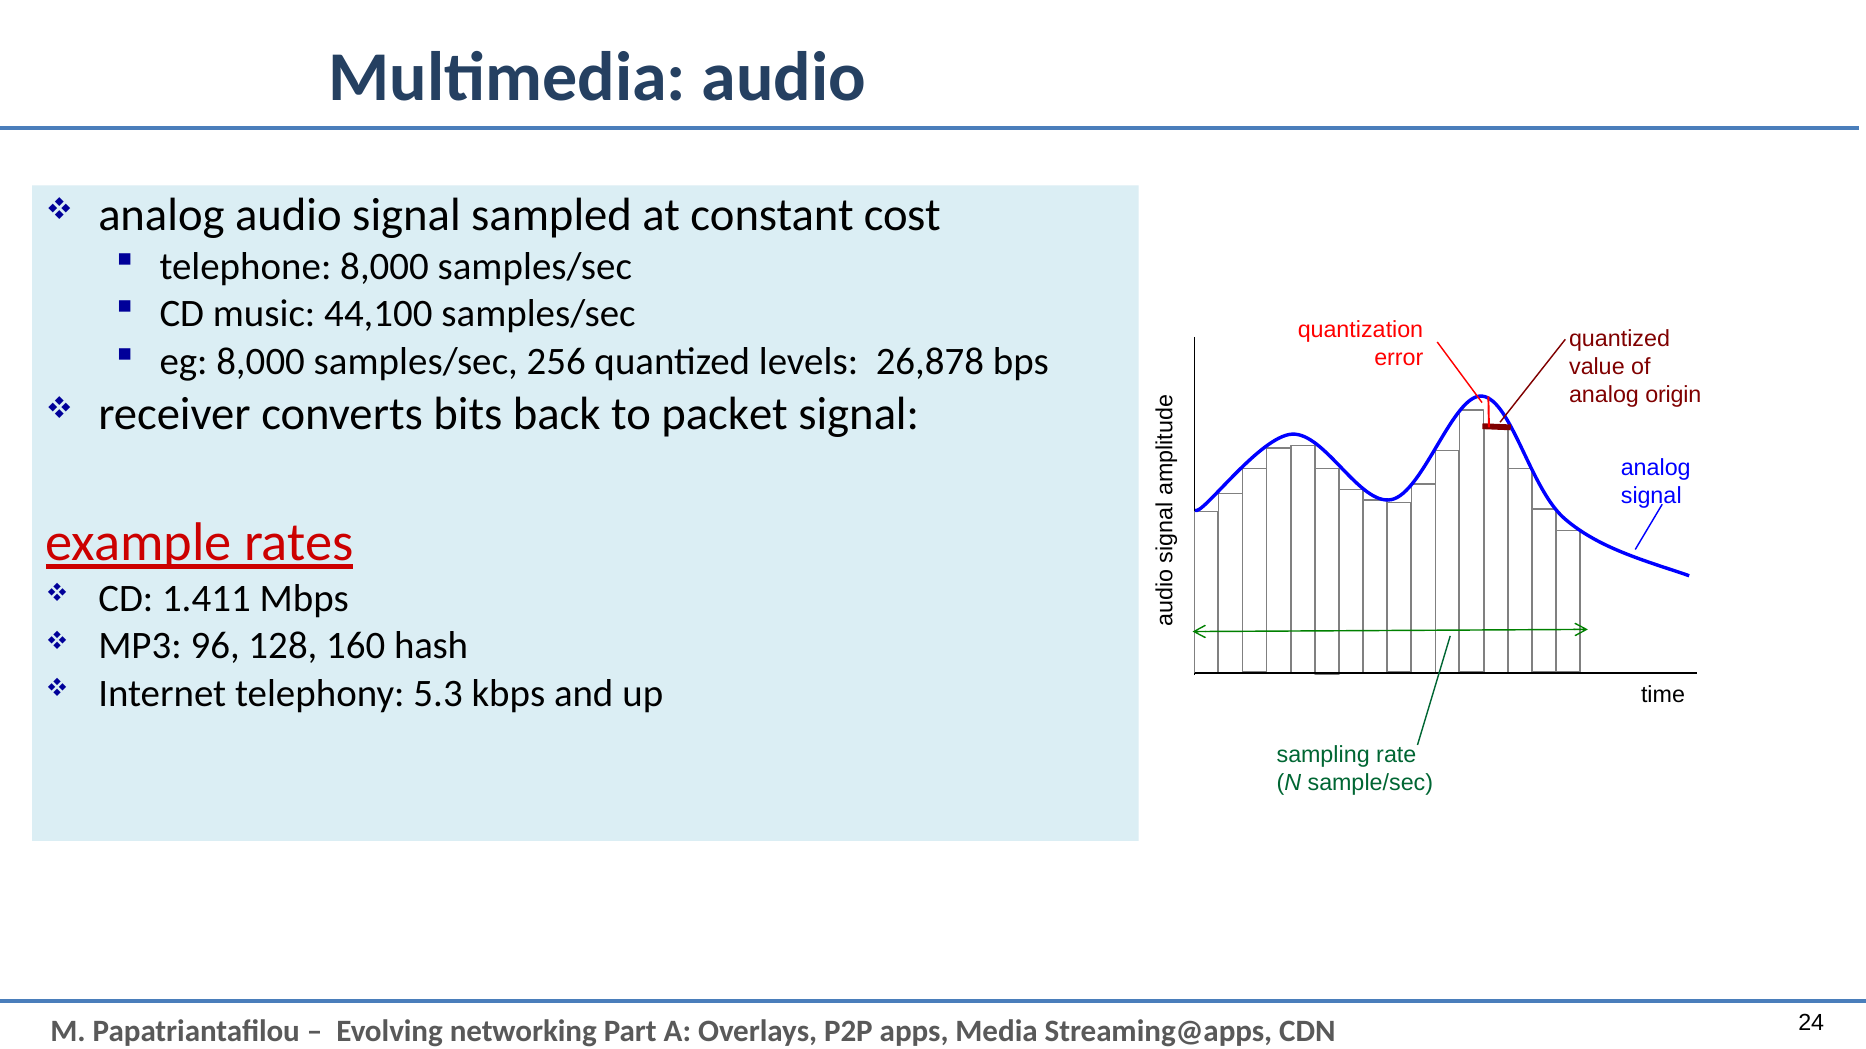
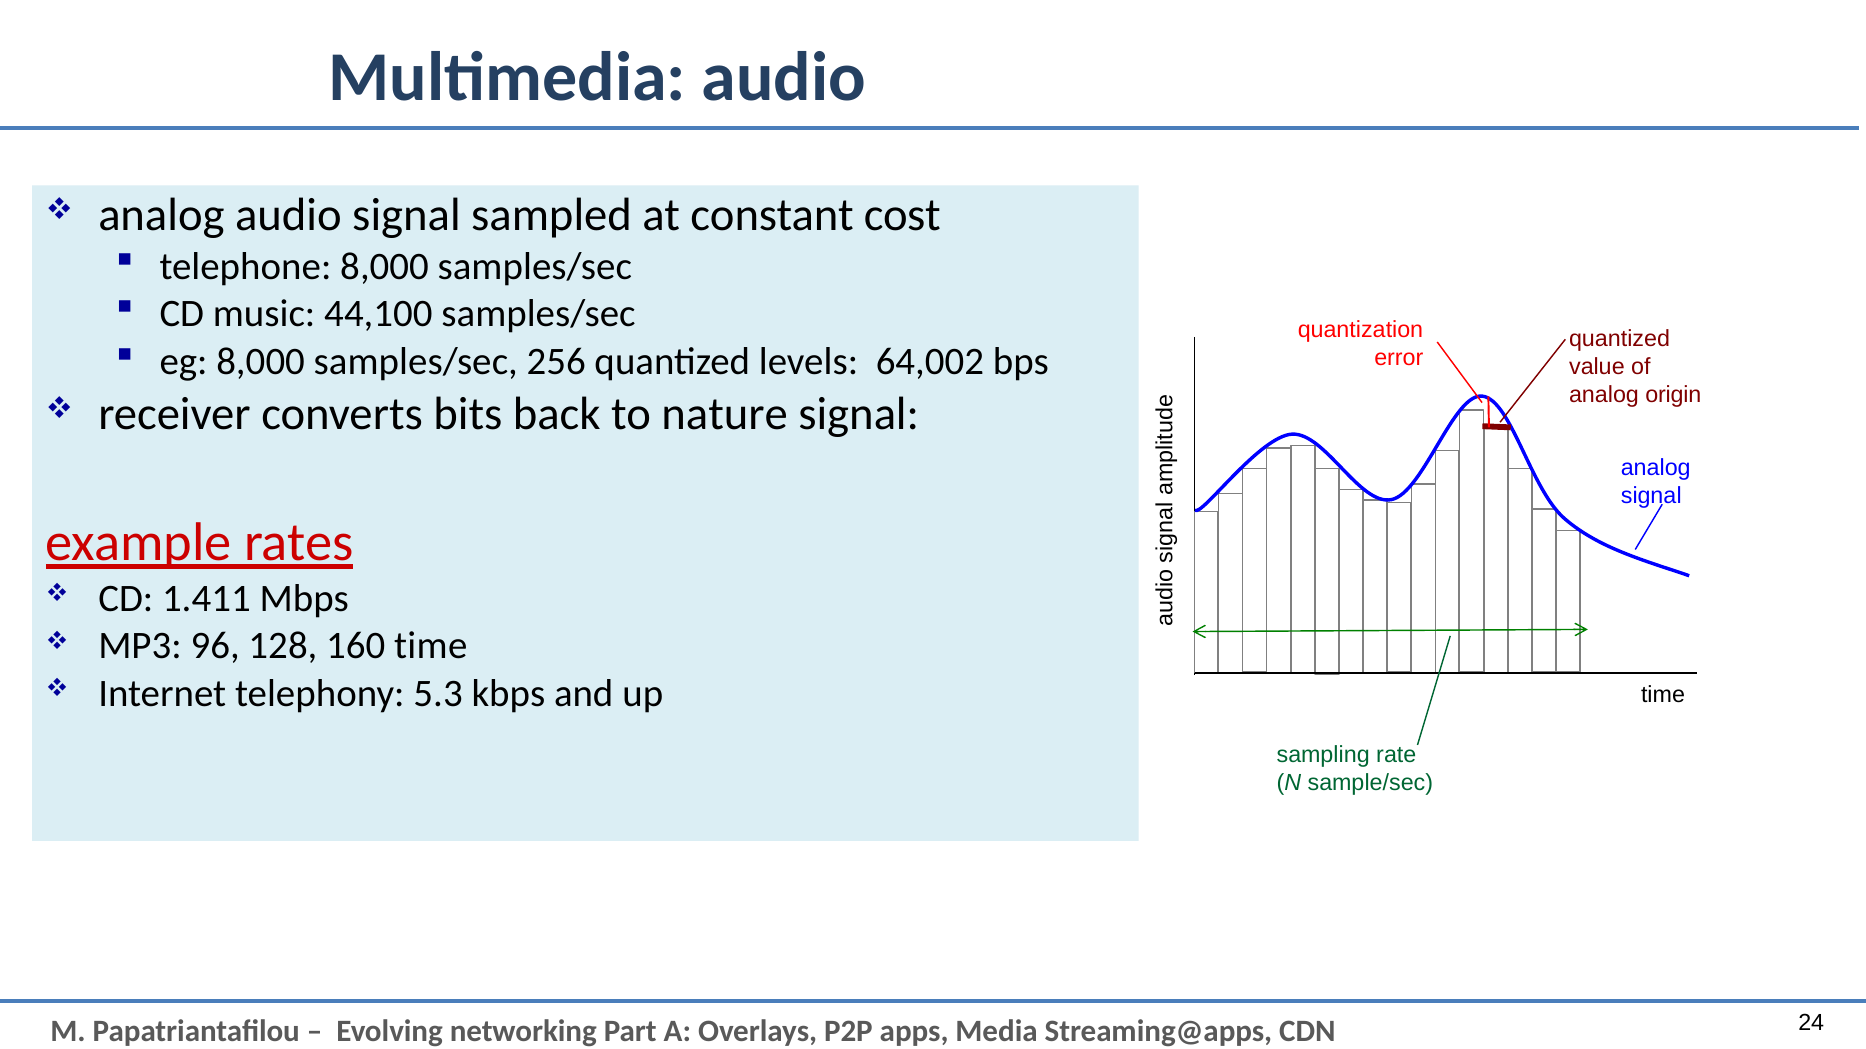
26,878: 26,878 -> 64,002
packet: packet -> nature
160 hash: hash -> time
